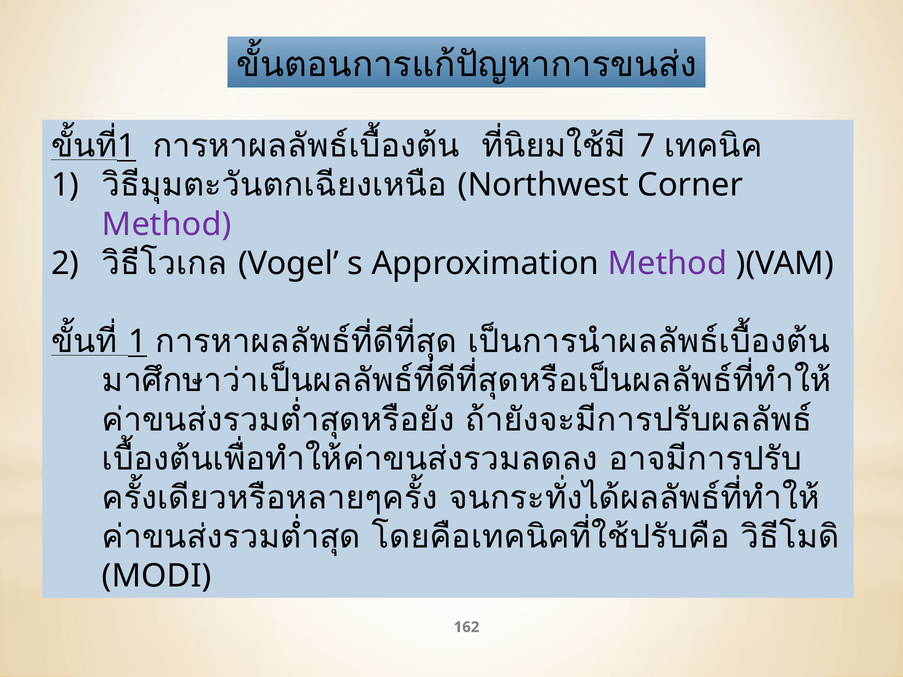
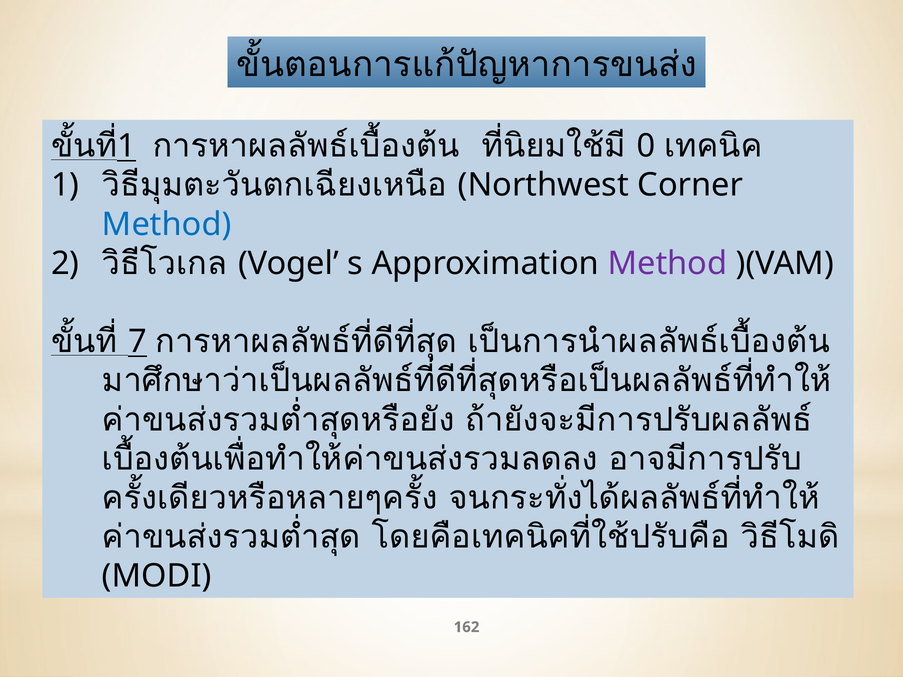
7: 7 -> 0
Method at (167, 224) colour: purple -> blue
1 at (138, 342): 1 -> 7
